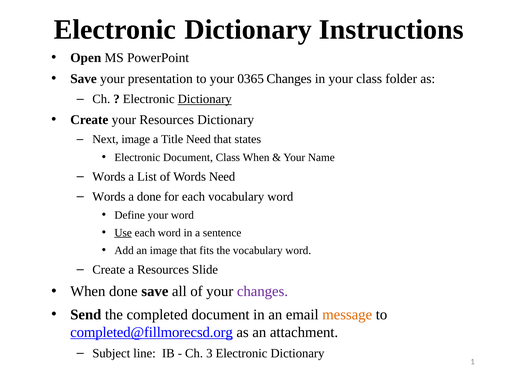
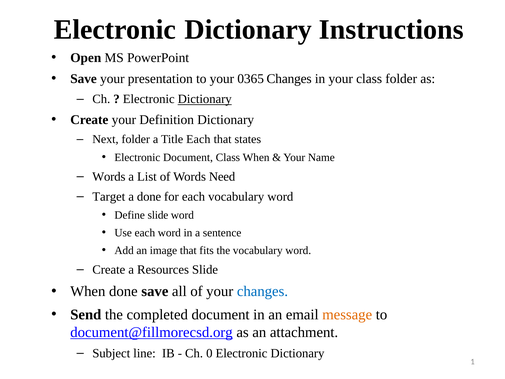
your Resources: Resources -> Definition
Next image: image -> folder
Title Need: Need -> Each
Words at (109, 196): Words -> Target
Define your: your -> slide
Use underline: present -> none
changes at (262, 291) colour: purple -> blue
completed@fillmorecsd.org: completed@fillmorecsd.org -> document@fillmorecsd.org
3: 3 -> 0
